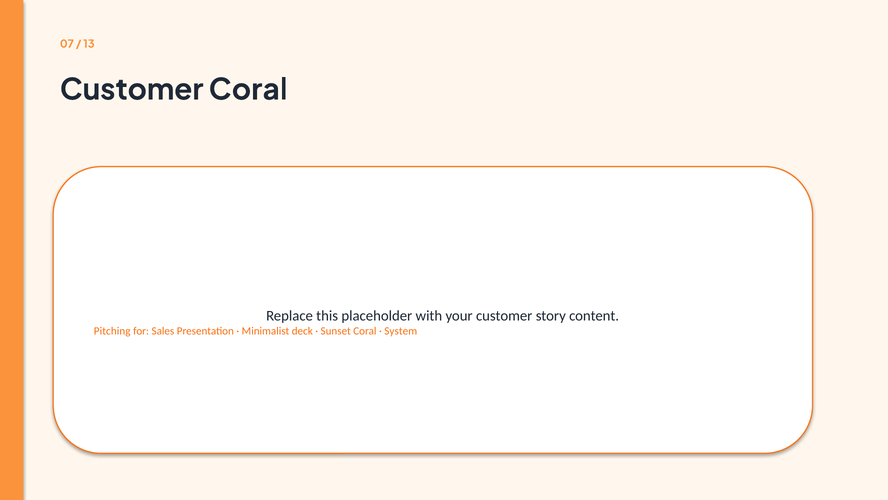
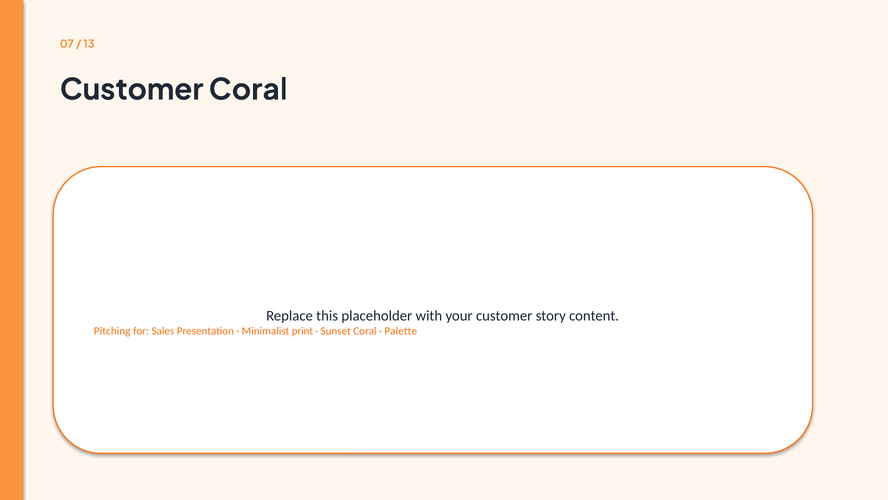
deck: deck -> print
System: System -> Palette
